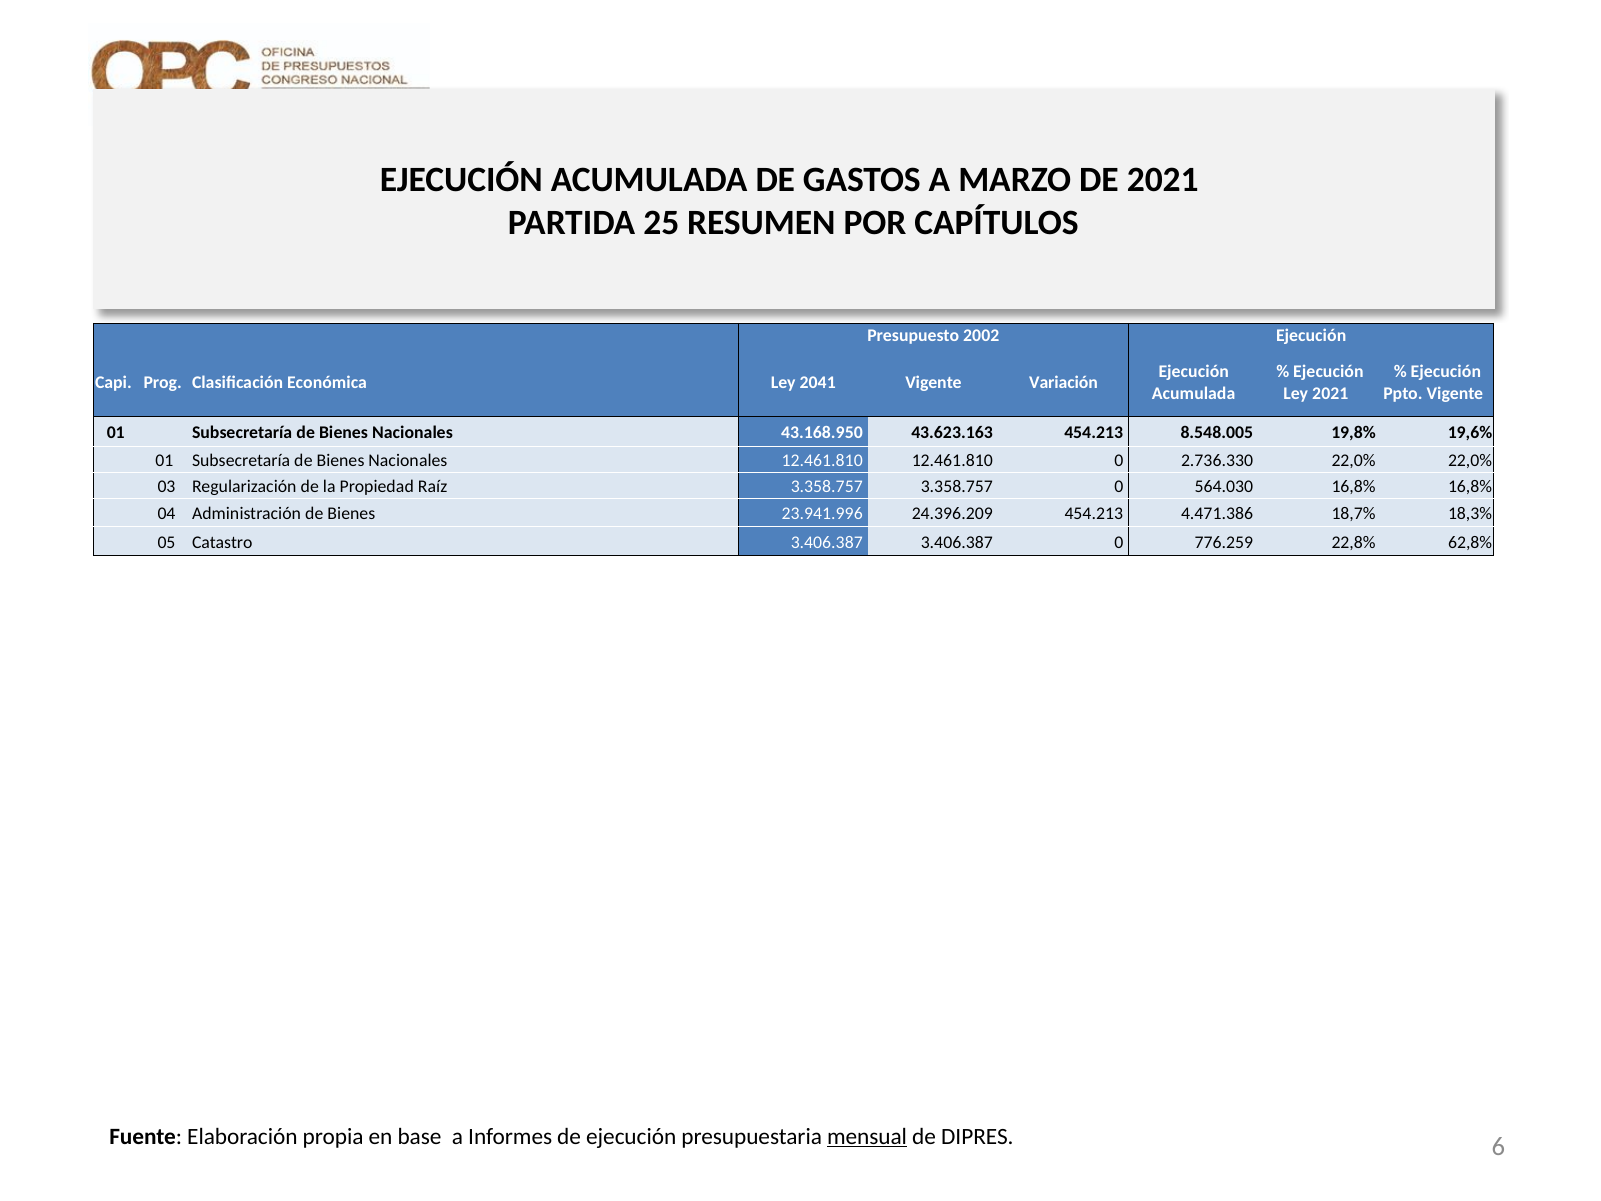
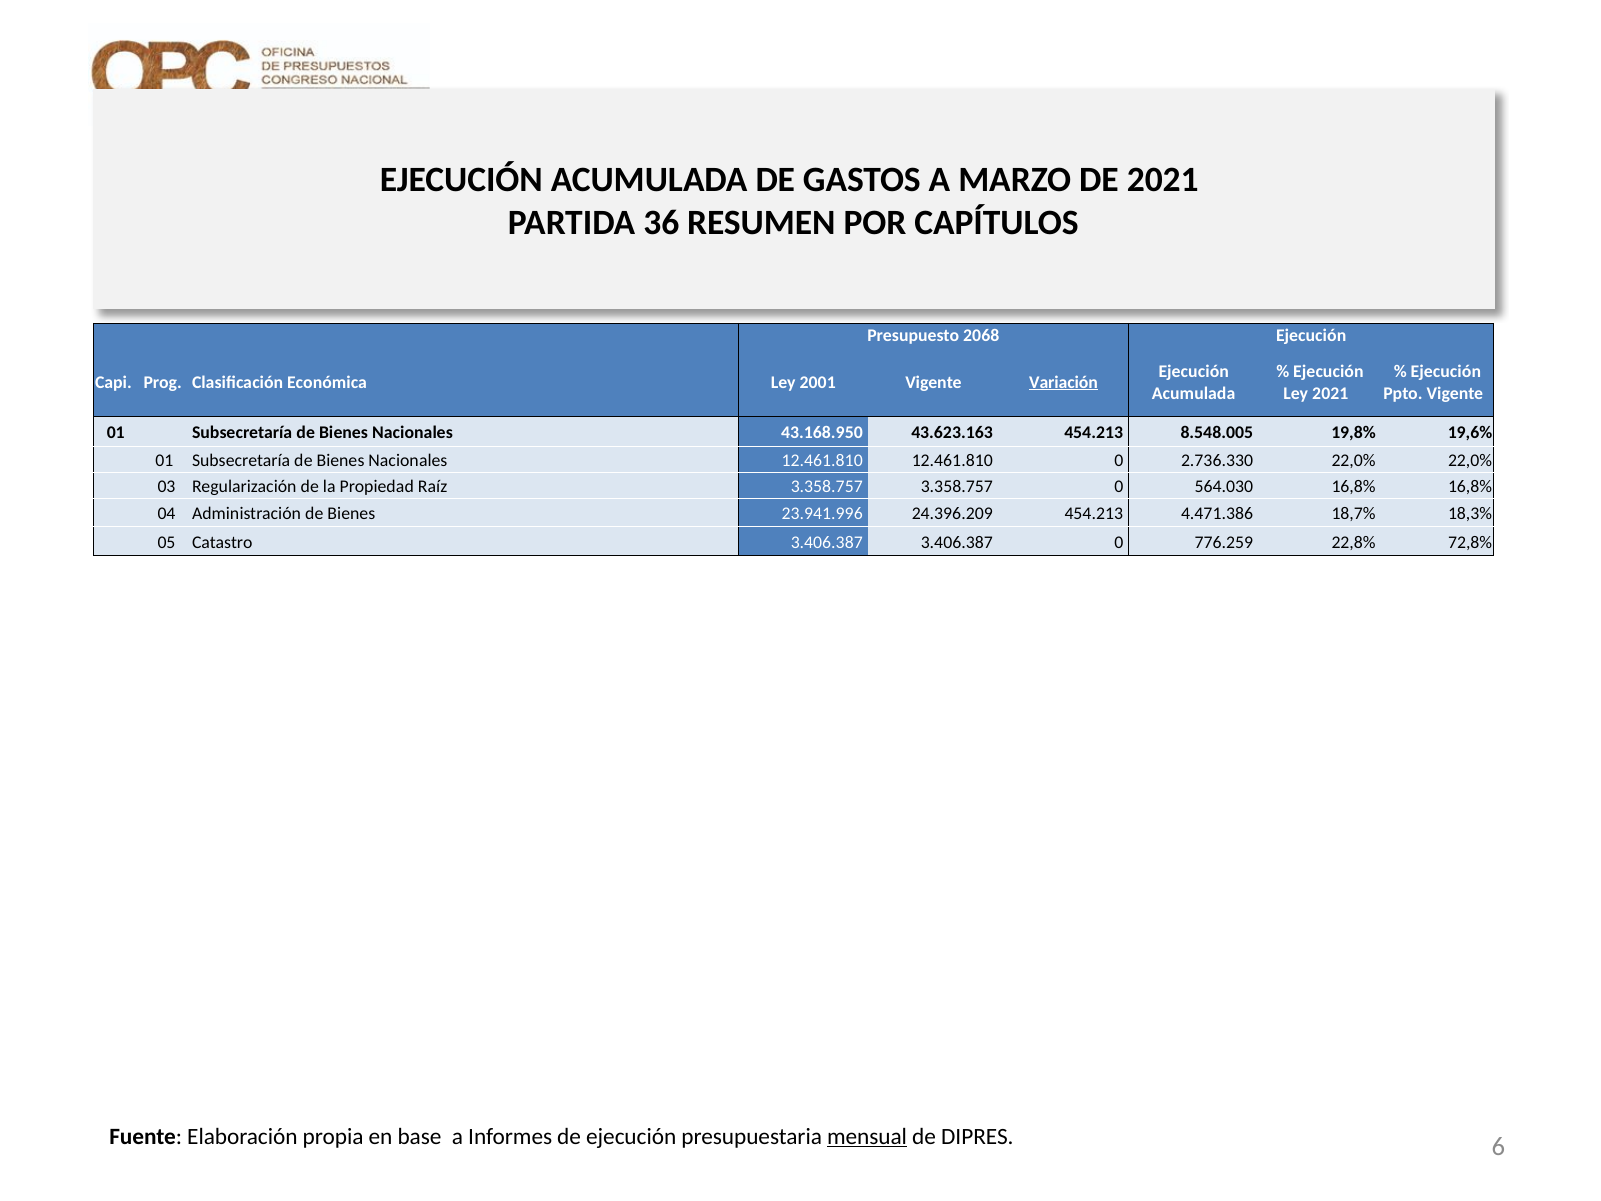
25: 25 -> 36
2002: 2002 -> 2068
2041: 2041 -> 2001
Variación underline: none -> present
62,8%: 62,8% -> 72,8%
